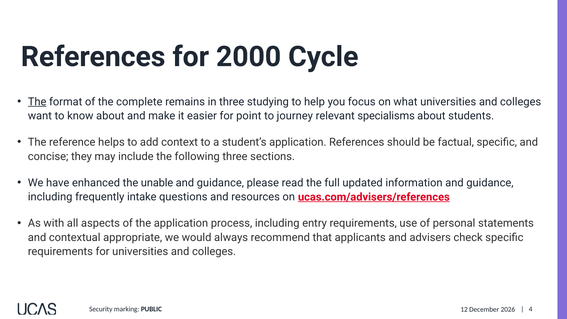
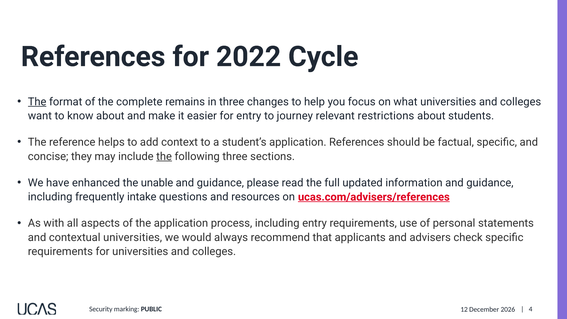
2000: 2000 -> 2022
studying: studying -> changes
for point: point -> entry
specialisms: specialisms -> restrictions
the at (164, 156) underline: none -> present
contextual appropriate: appropriate -> universities
